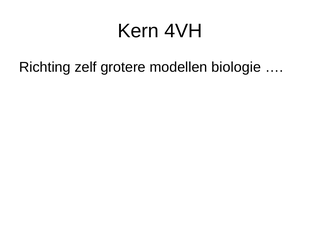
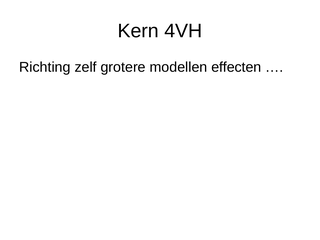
biologie: biologie -> effecten
